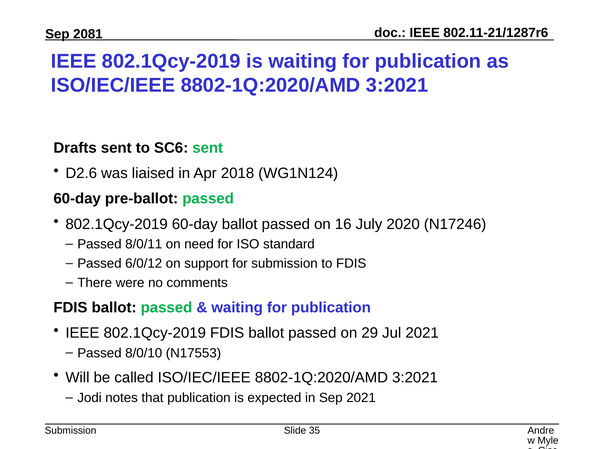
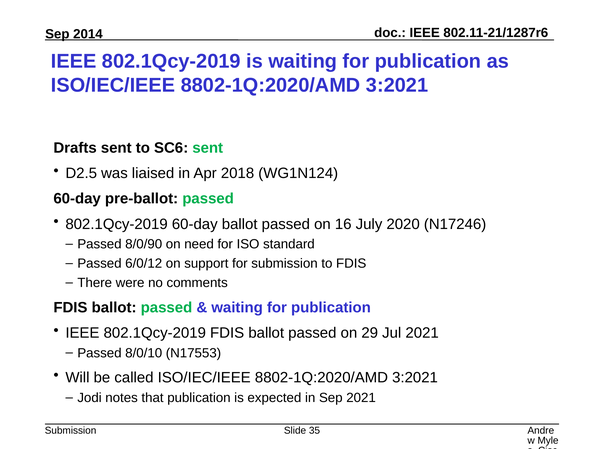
2081: 2081 -> 2014
D2.6: D2.6 -> D2.5
8/0/11: 8/0/11 -> 8/0/90
